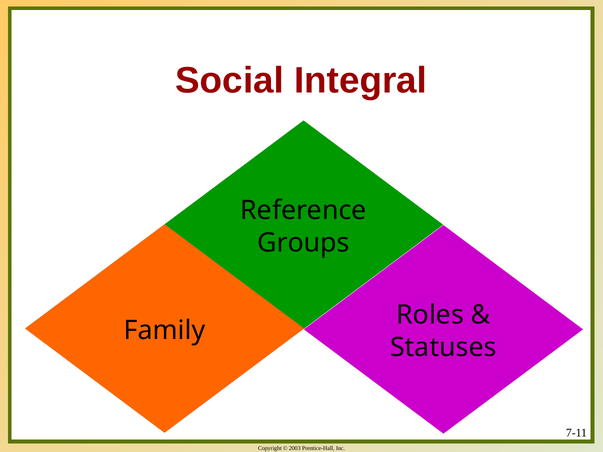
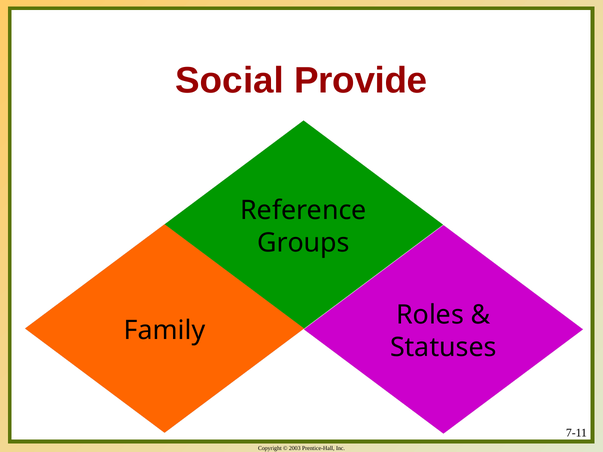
Integral: Integral -> Provide
